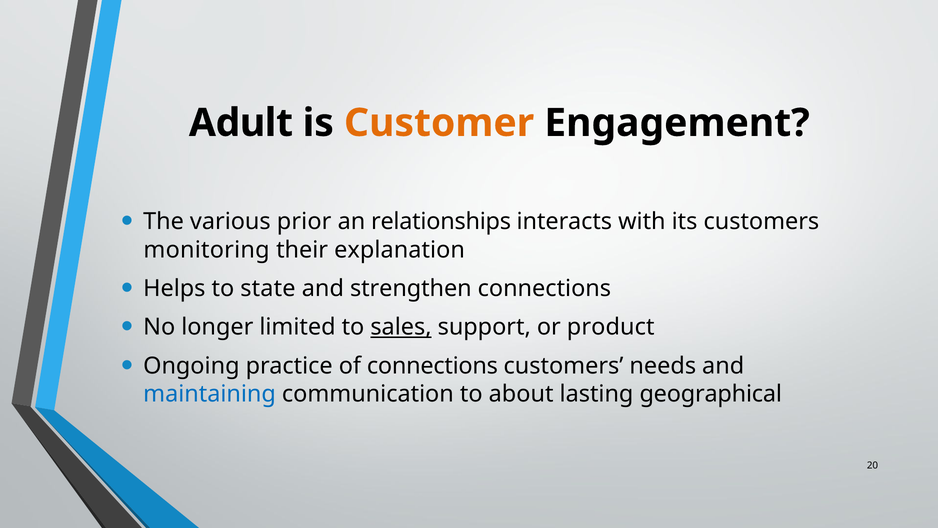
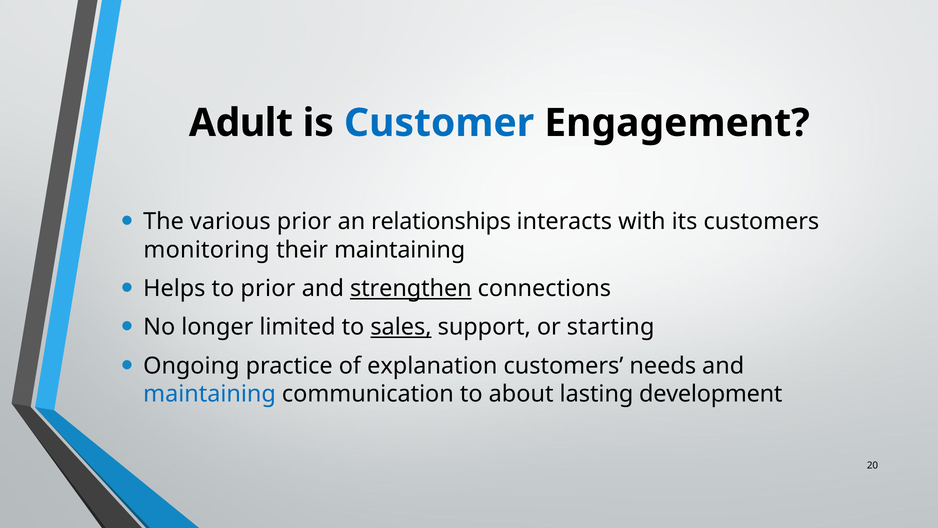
Customer colour: orange -> blue
their explanation: explanation -> maintaining
to state: state -> prior
strengthen underline: none -> present
product: product -> starting
of connections: connections -> explanation
geographical: geographical -> development
